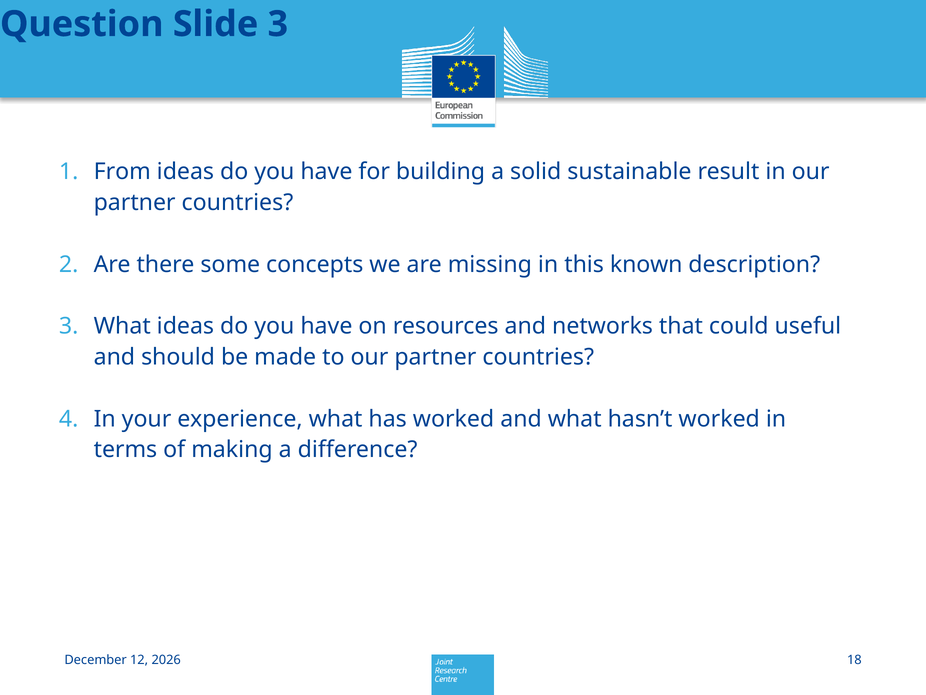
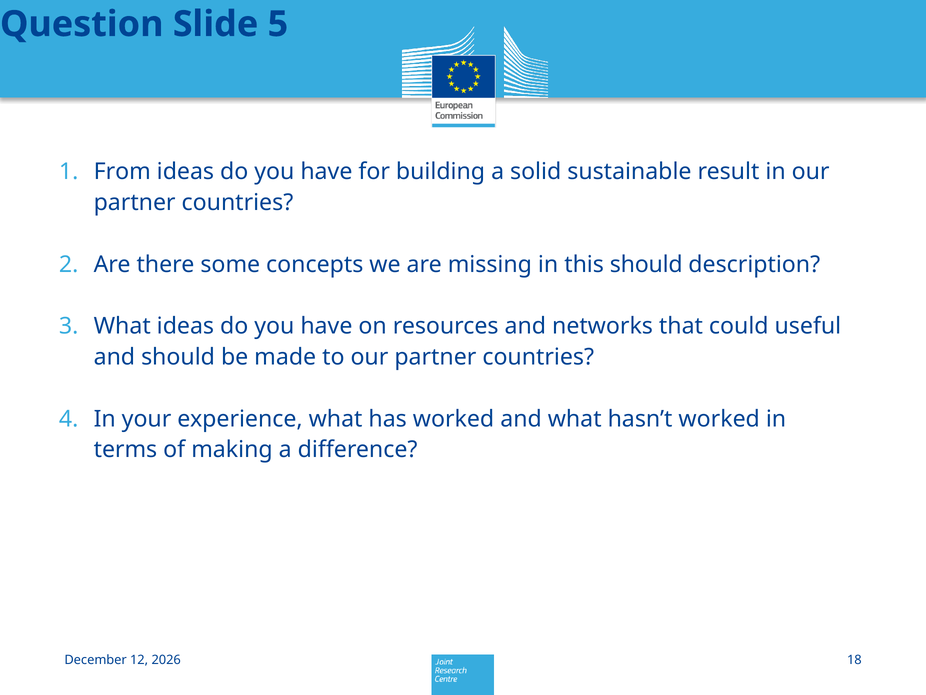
Slide 3: 3 -> 5
this known: known -> should
